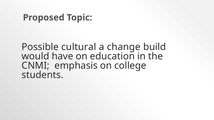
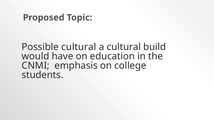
a change: change -> cultural
